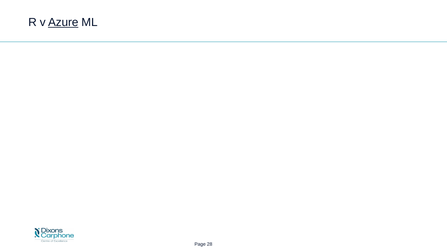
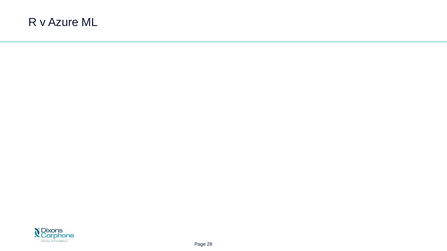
Azure underline: present -> none
